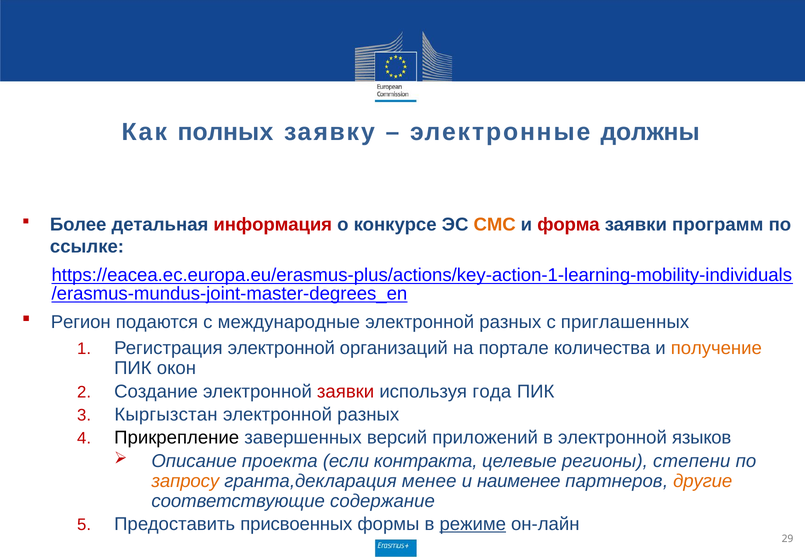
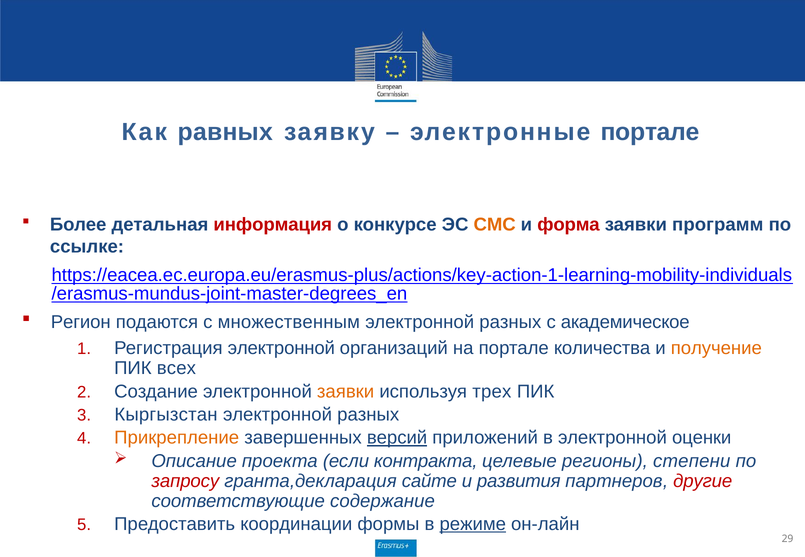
полных: полных -> равных
электронные должны: должны -> портале
международные: международные -> множественным
приглашенных: приглашенных -> академическое
окон: окон -> всех
заявки at (346, 392) colour: red -> orange
года: года -> трех
Прикрепление colour: black -> orange
версий underline: none -> present
языков: языков -> оценки
запросу colour: orange -> red
менее: менее -> сайте
наименее: наименее -> развития
другие colour: orange -> red
присвоенных: присвоенных -> координации
